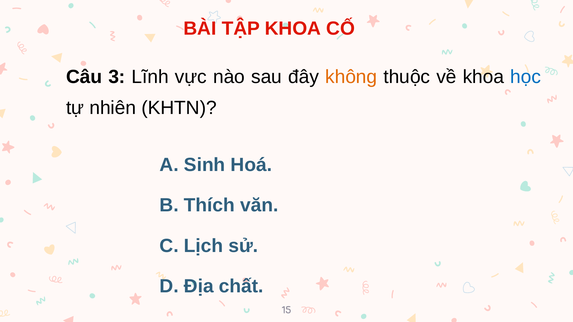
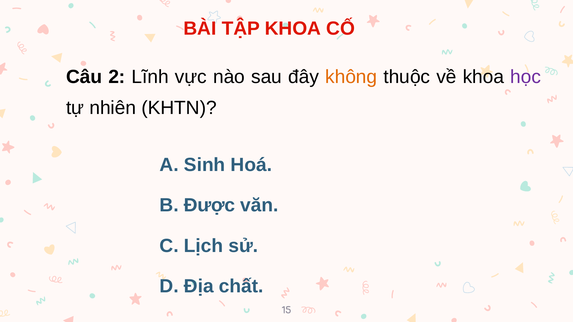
3: 3 -> 2
học colour: blue -> purple
Thích: Thích -> Được
